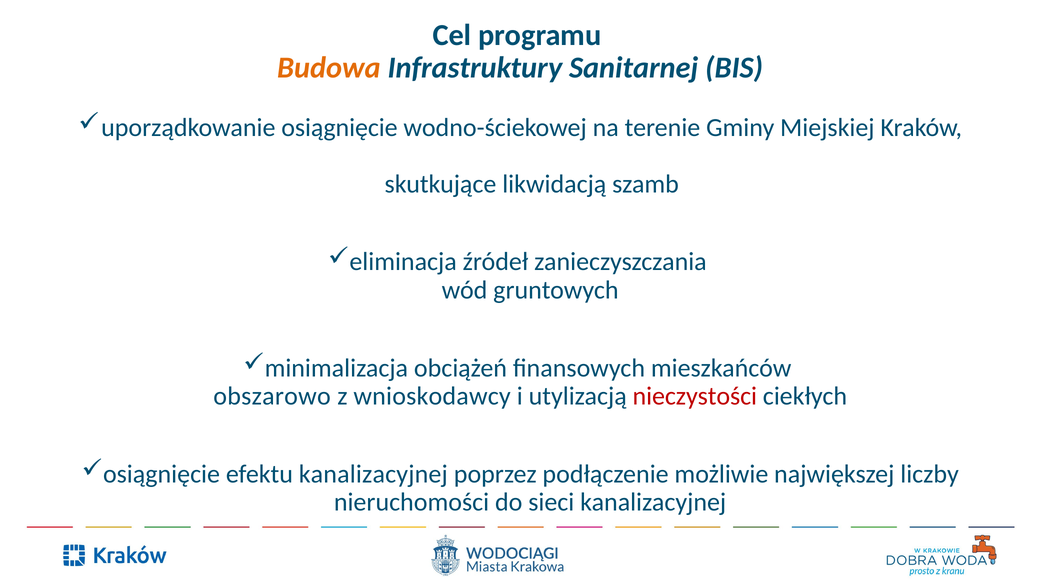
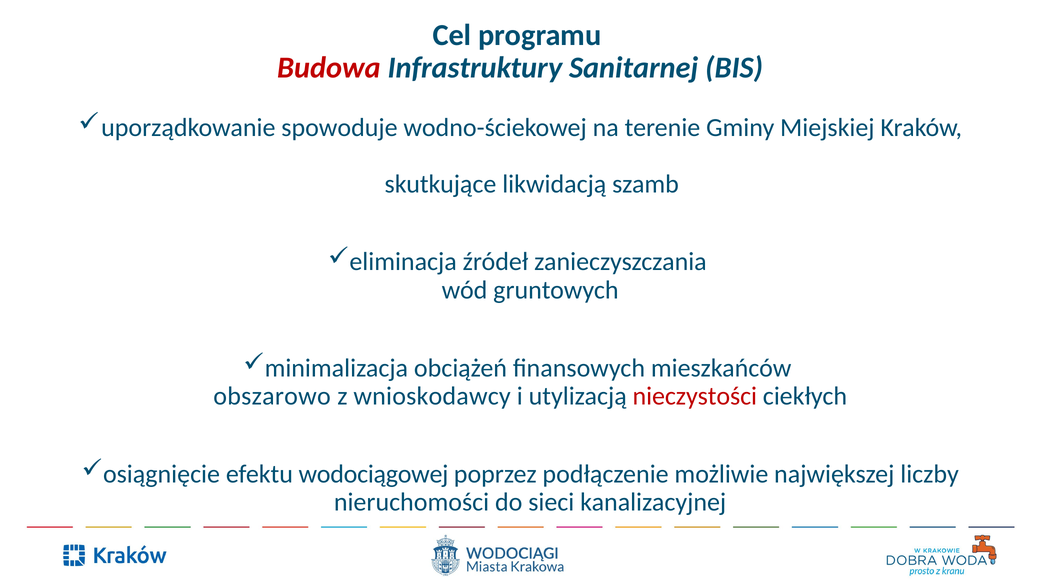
Budowa colour: orange -> red
uporządkowanie osiągnięcie: osiągnięcie -> spowoduje
efektu kanalizacyjnej: kanalizacyjnej -> wodociągowej
